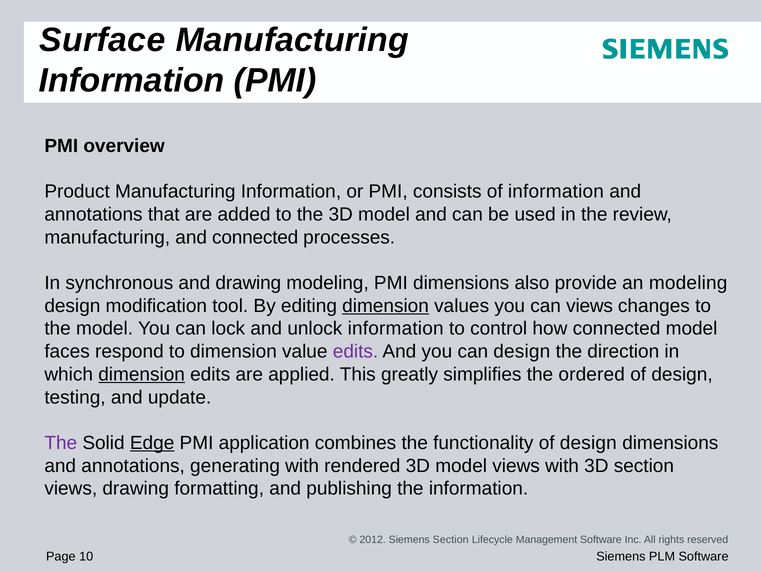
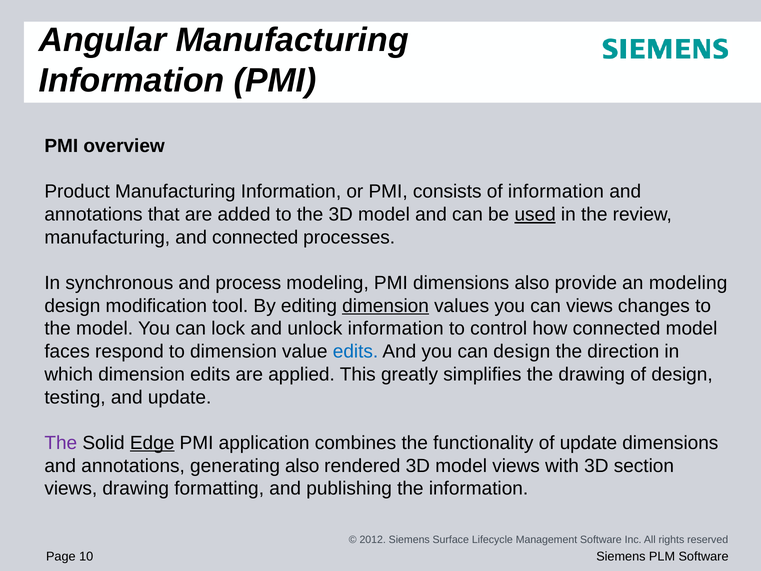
Surface: Surface -> Angular
used underline: none -> present
and drawing: drawing -> process
edits at (356, 351) colour: purple -> blue
dimension at (142, 374) underline: present -> none
the ordered: ordered -> drawing
functionality of design: design -> update
generating with: with -> also
Section at (451, 539): Section -> Surface
